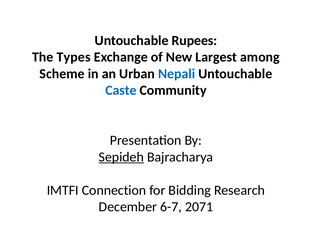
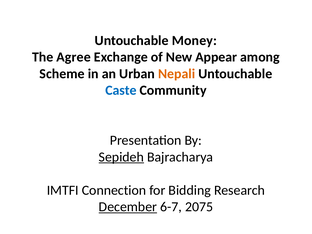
Rupees: Rupees -> Money
Types: Types -> Agree
Largest: Largest -> Appear
Nepali colour: blue -> orange
December underline: none -> present
2071: 2071 -> 2075
